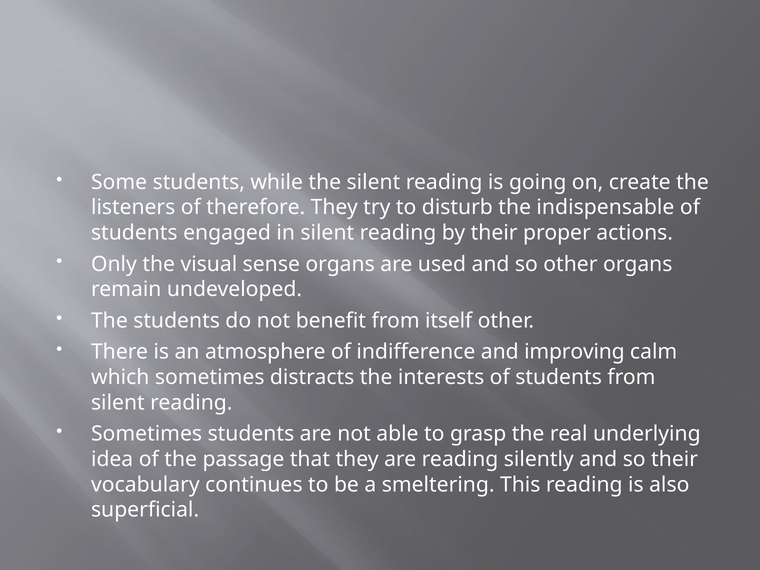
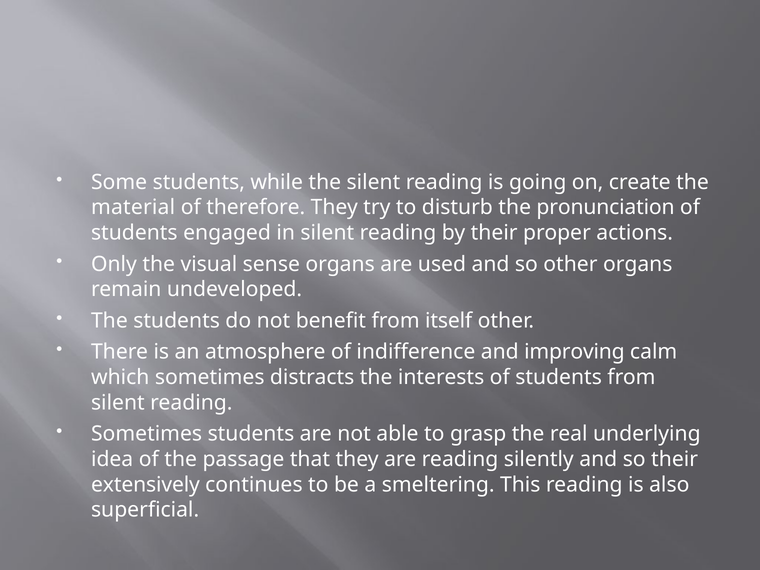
listeners: listeners -> material
indispensable: indispensable -> pronunciation
vocabulary: vocabulary -> extensively
